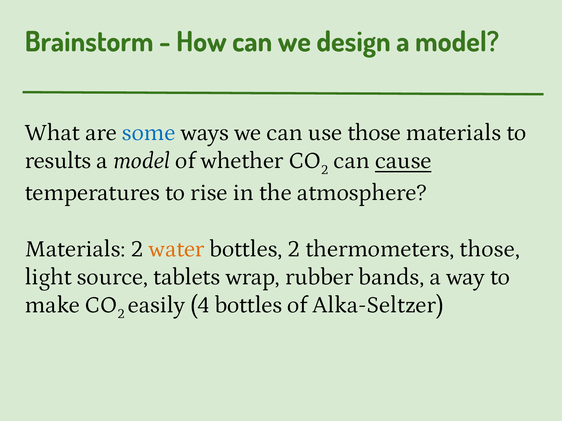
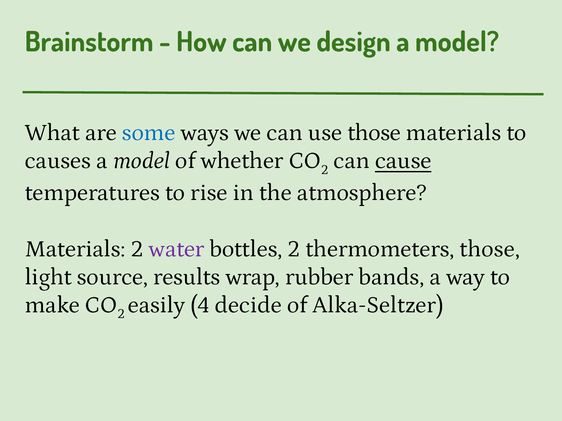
results: results -> causes
water colour: orange -> purple
tablets: tablets -> results
4 bottles: bottles -> decide
